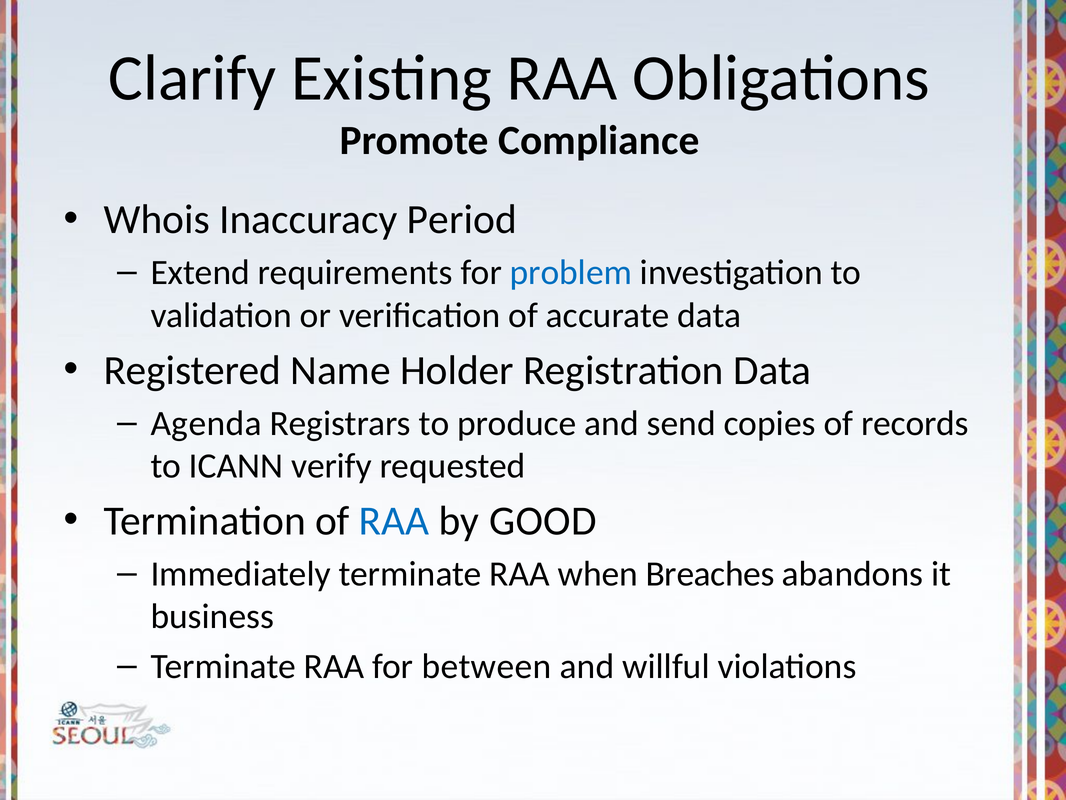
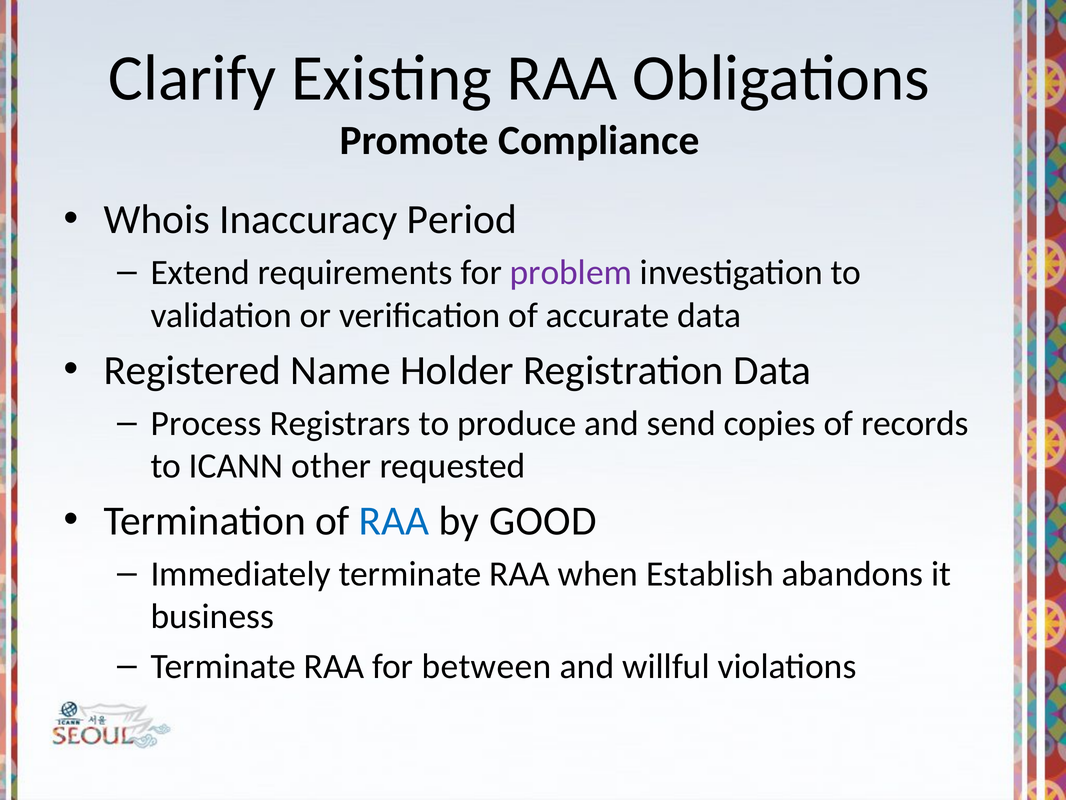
problem colour: blue -> purple
Agenda: Agenda -> Process
verify: verify -> other
Breaches: Breaches -> Establish
